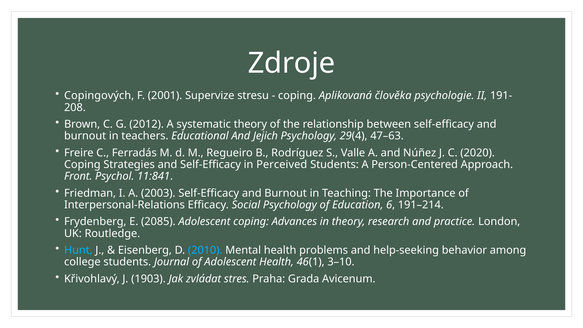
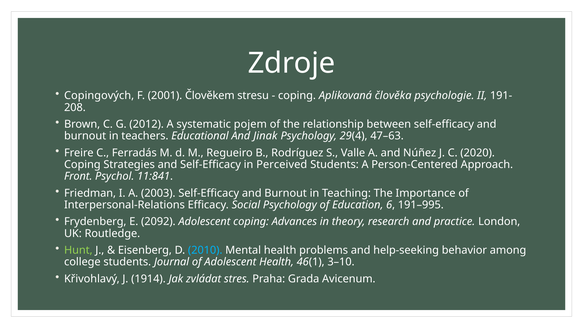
Supervize: Supervize -> Člověkem
systematic theory: theory -> pojem
Jejich: Jejich -> Jinak
191–214: 191–214 -> 191–995
2085: 2085 -> 2092
Hunt colour: light blue -> light green
1903: 1903 -> 1914
